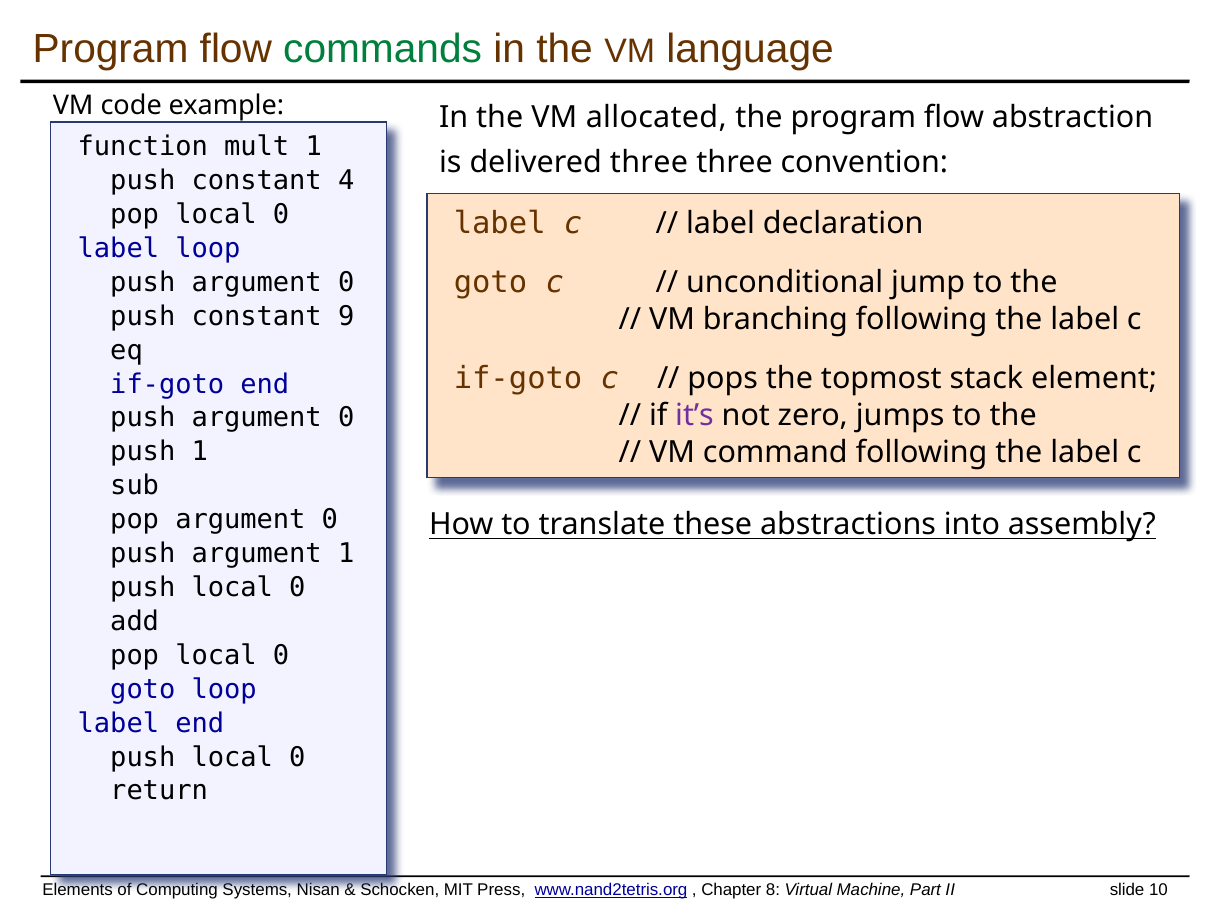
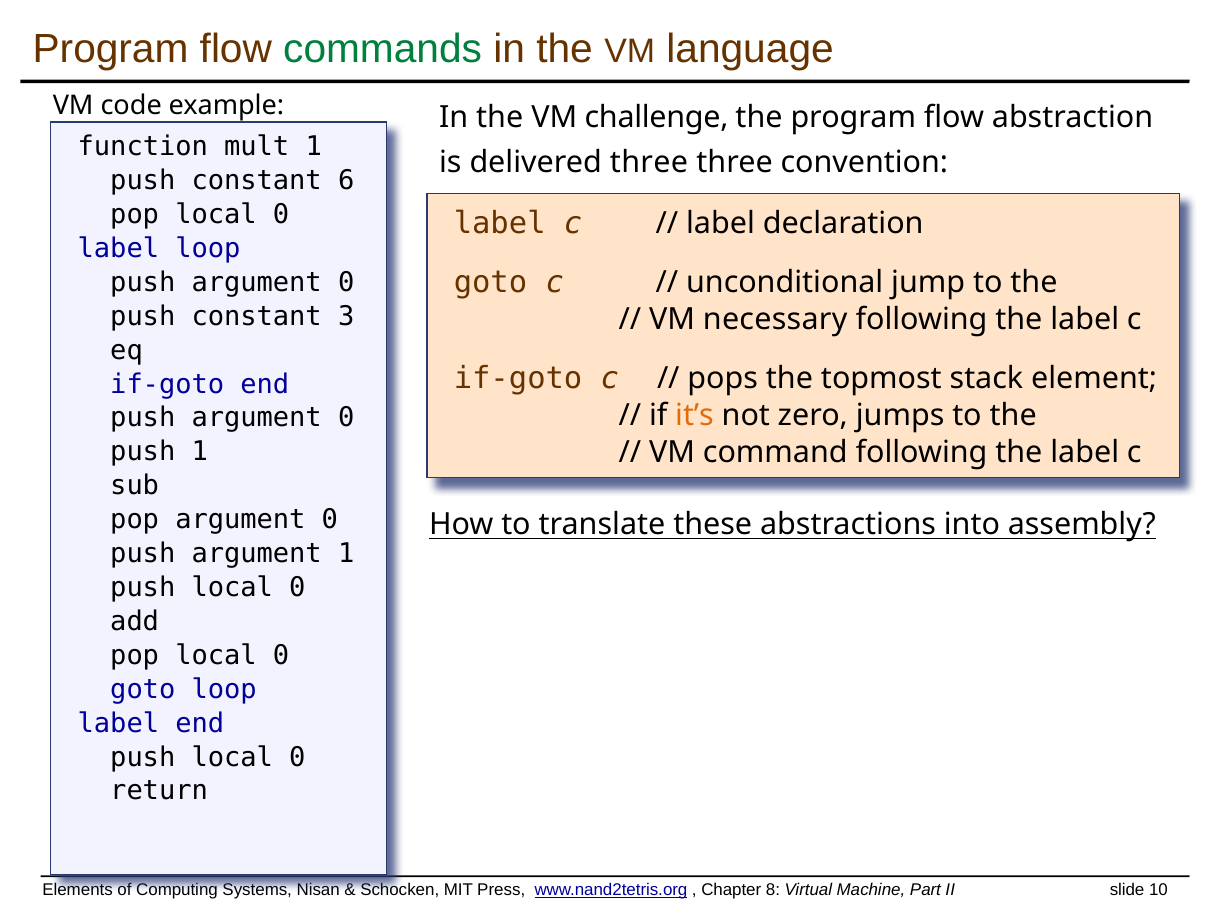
allocated: allocated -> challenge
4: 4 -> 6
9: 9 -> 3
branching: branching -> necessary
it’s colour: purple -> orange
